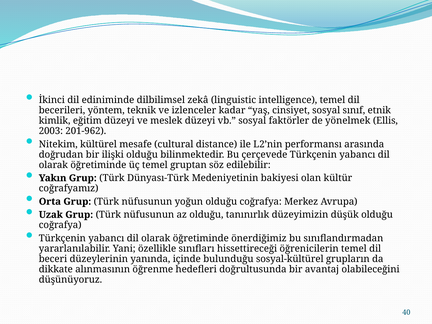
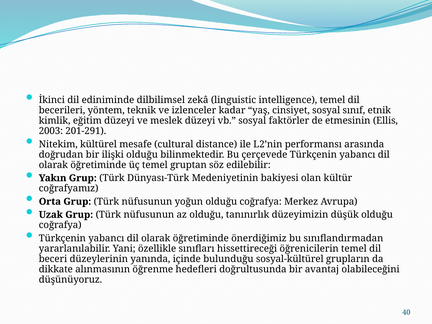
yönelmek: yönelmek -> etmesinin
201-962: 201-962 -> 201-291
